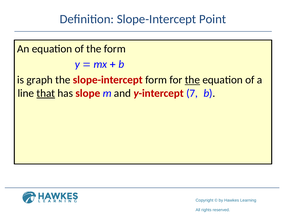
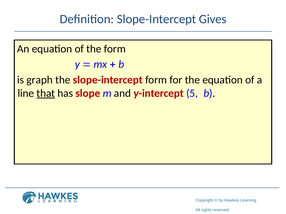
Point: Point -> Gives
the at (192, 80) underline: present -> none
7: 7 -> 5
